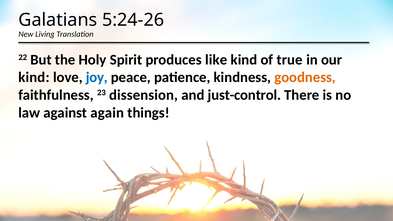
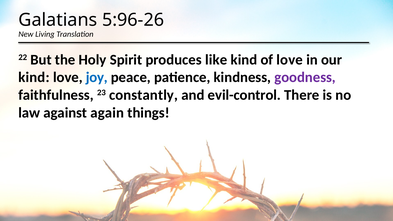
5:24-26: 5:24-26 -> 5:96-26
of true: true -> love
goodness colour: orange -> purple
dissension: dissension -> constantly
just-control: just-control -> evil-control
